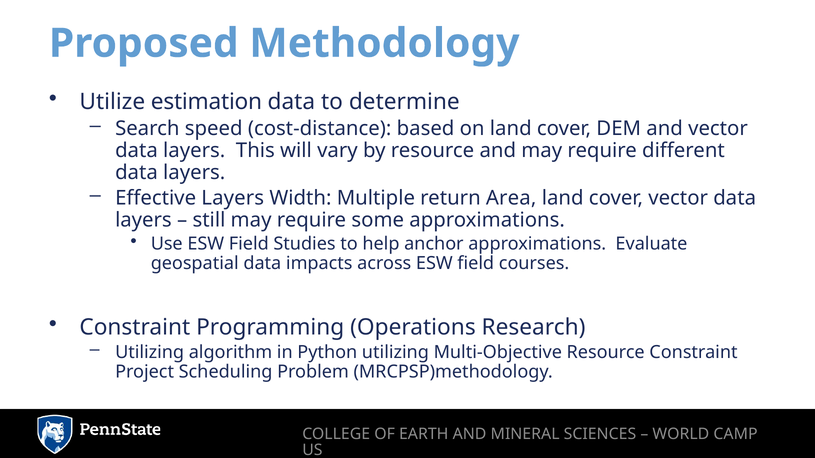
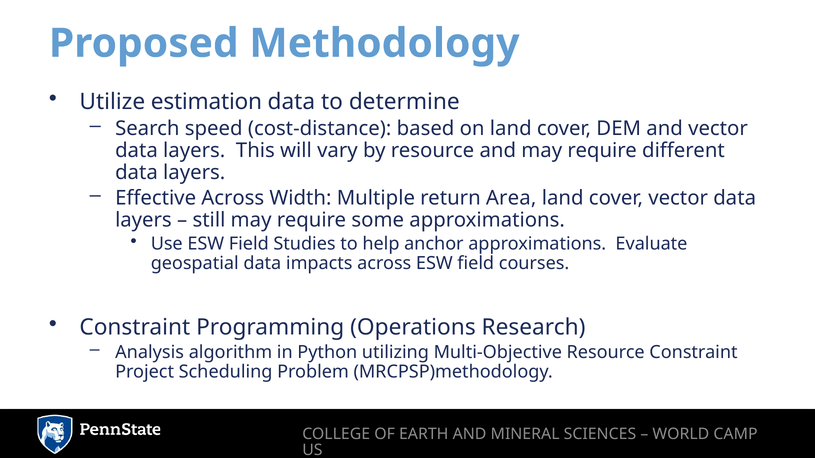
Effective Layers: Layers -> Across
Utilizing at (150, 352): Utilizing -> Analysis
